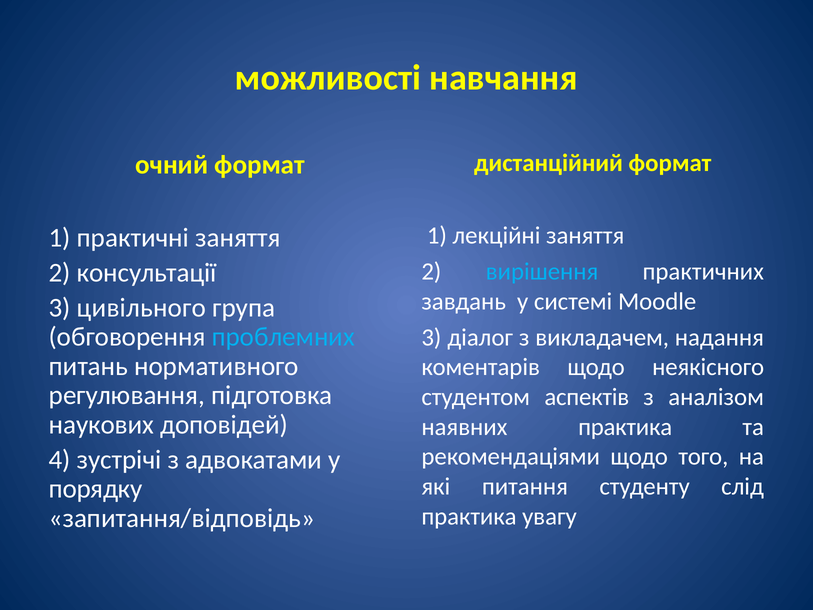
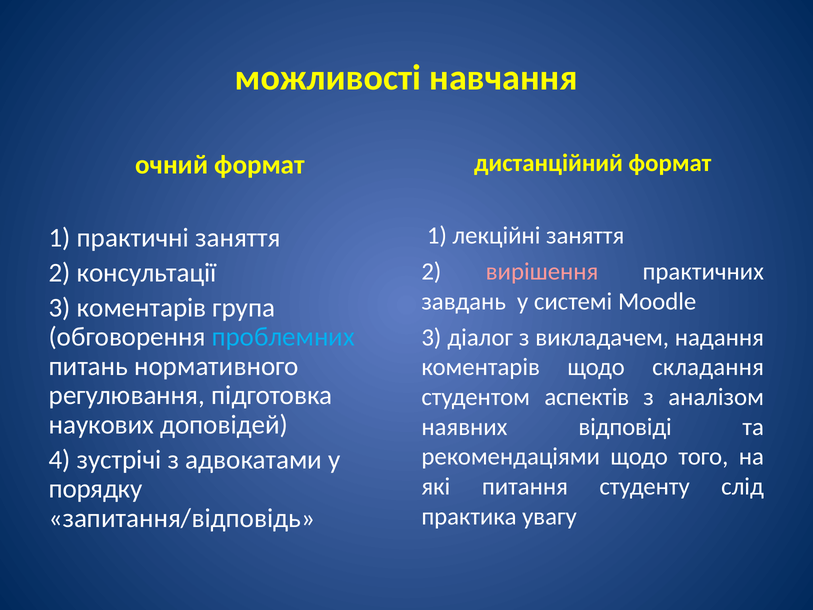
вирішення colour: light blue -> pink
3 цивільного: цивільного -> коментарів
неякісного: неякісного -> складання
наявних практика: практика -> відповіді
